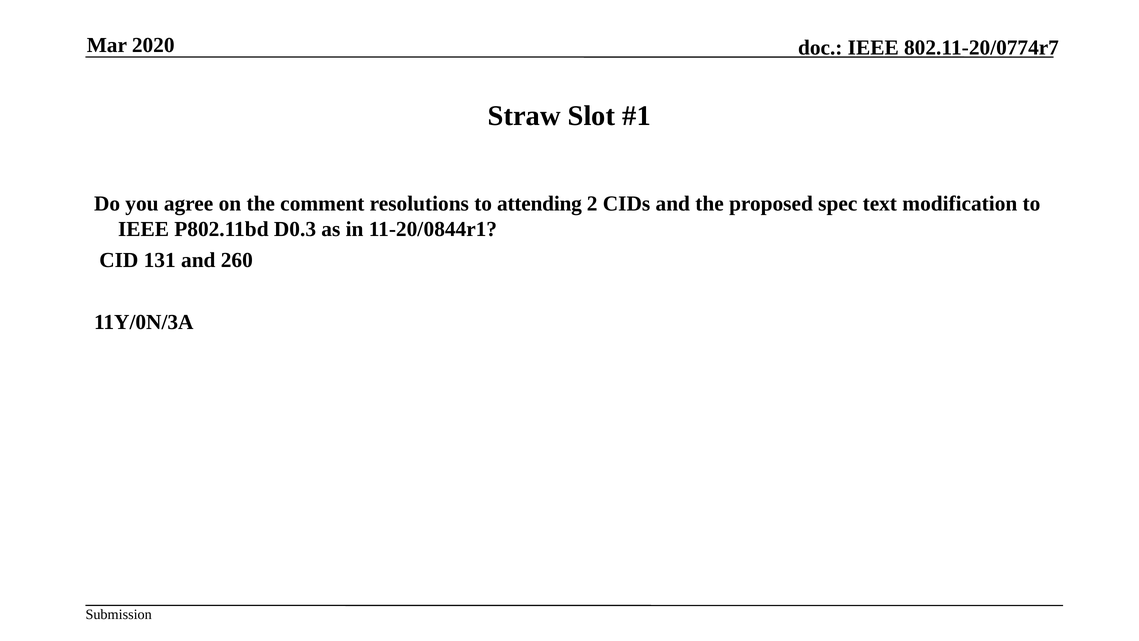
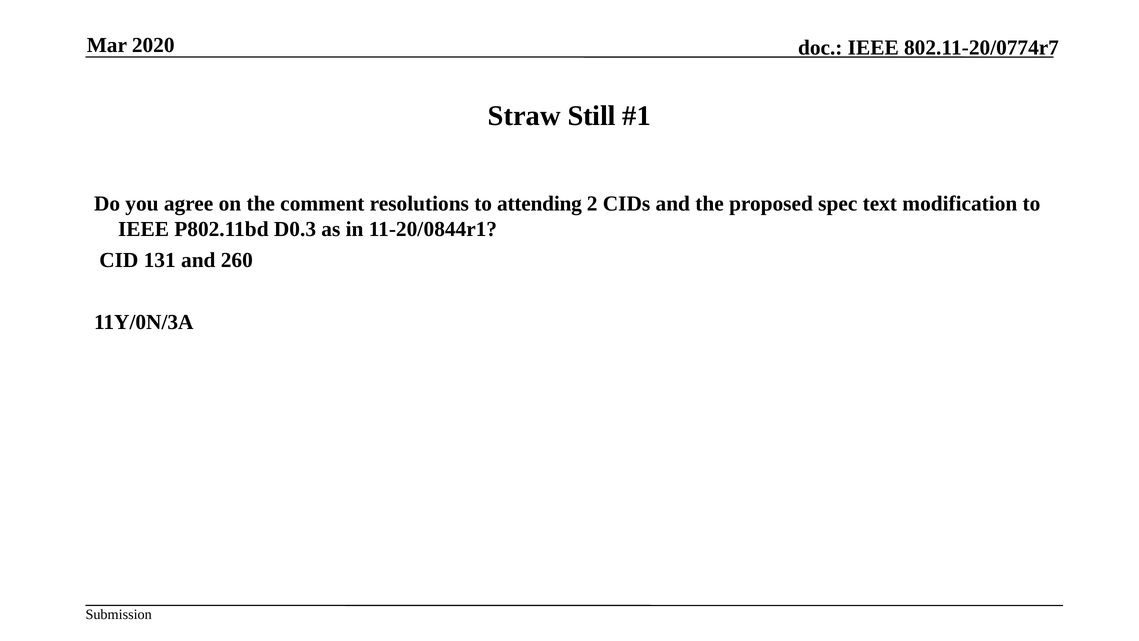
Slot: Slot -> Still
